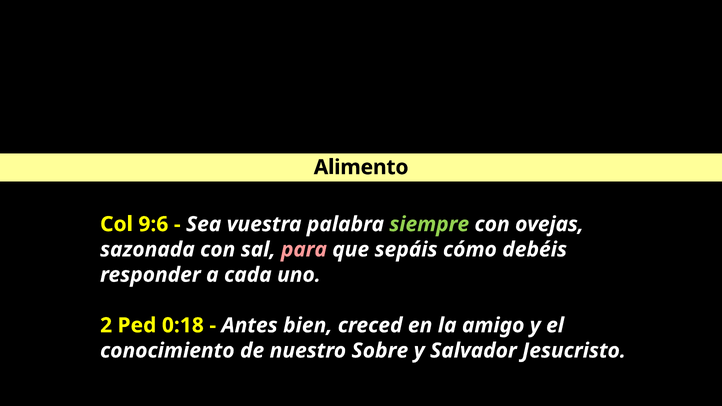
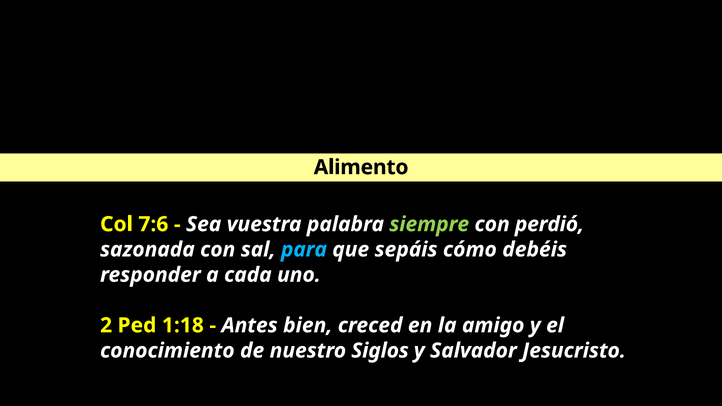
9:6: 9:6 -> 7:6
ovejas: ovejas -> perdió
para colour: pink -> light blue
0:18: 0:18 -> 1:18
Sobre: Sobre -> Siglos
